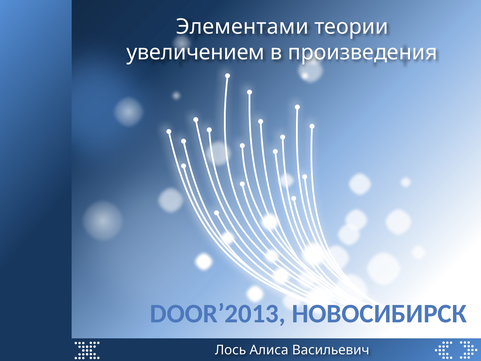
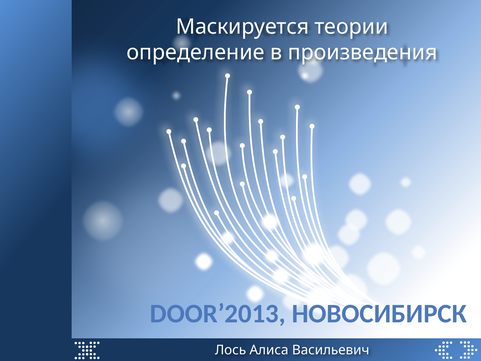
Элементами: Элементами -> Маскируется
увеличением: увеличением -> определение
